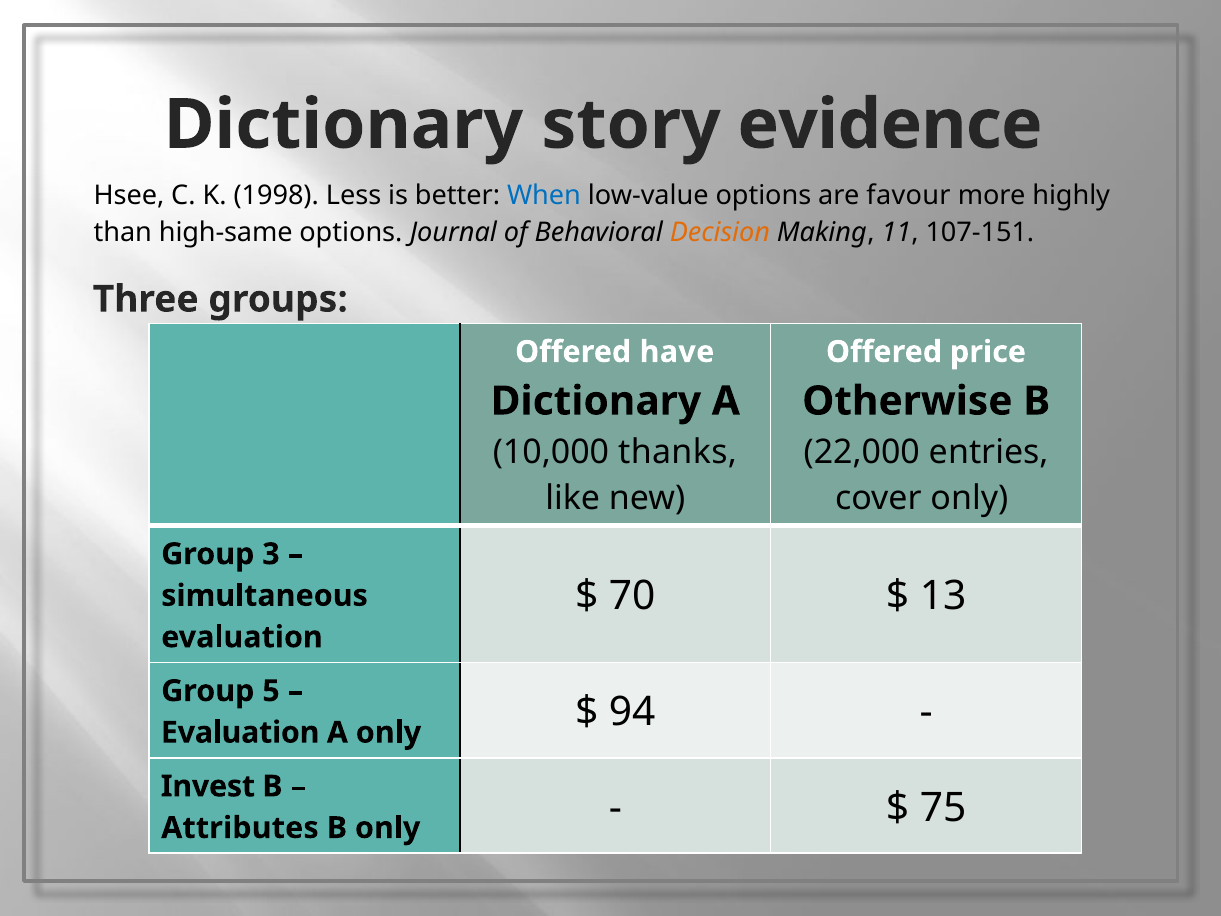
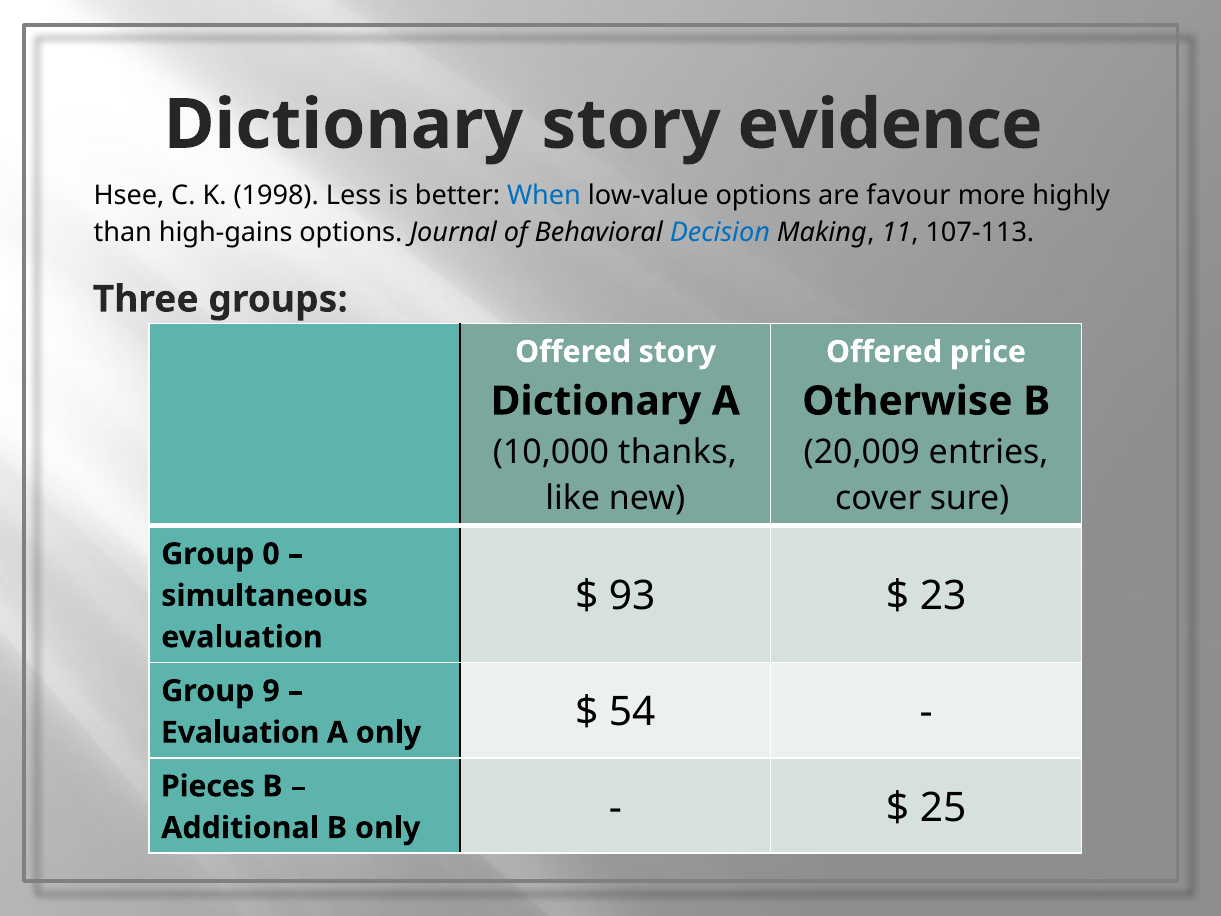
high-same: high-same -> high-gains
Decision colour: orange -> blue
107-151: 107-151 -> 107-113
Offered have: have -> story
22,000: 22,000 -> 20,009
cover only: only -> sure
3: 3 -> 0
70: 70 -> 93
13: 13 -> 23
5: 5 -> 9
94: 94 -> 54
Invest: Invest -> Pieces
75: 75 -> 25
Attributes: Attributes -> Additional
